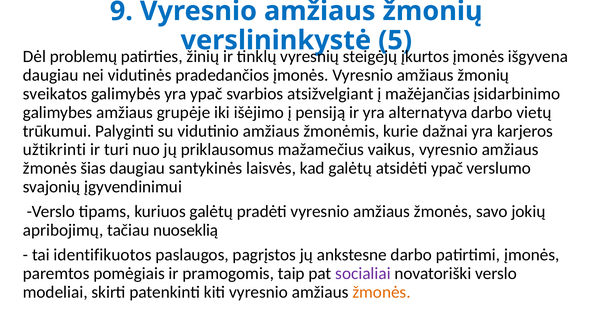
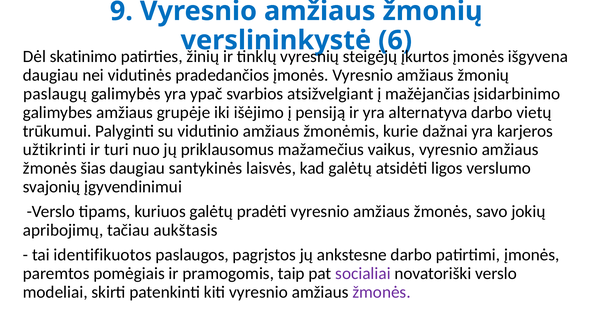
5: 5 -> 6
problemų: problemų -> skatinimo
sveikatos: sveikatos -> paslaugų
atsidėti ypač: ypač -> ligos
nuoseklią: nuoseklią -> aukštasis
žmonės at (382, 292) colour: orange -> purple
